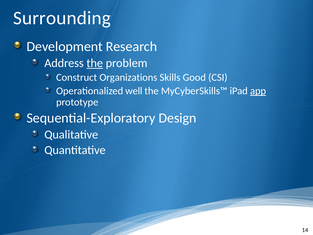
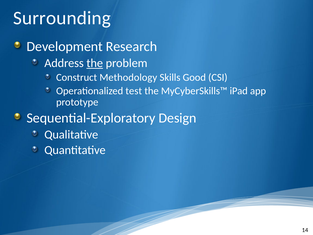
Organizations: Organizations -> Methodology
well: well -> test
app underline: present -> none
